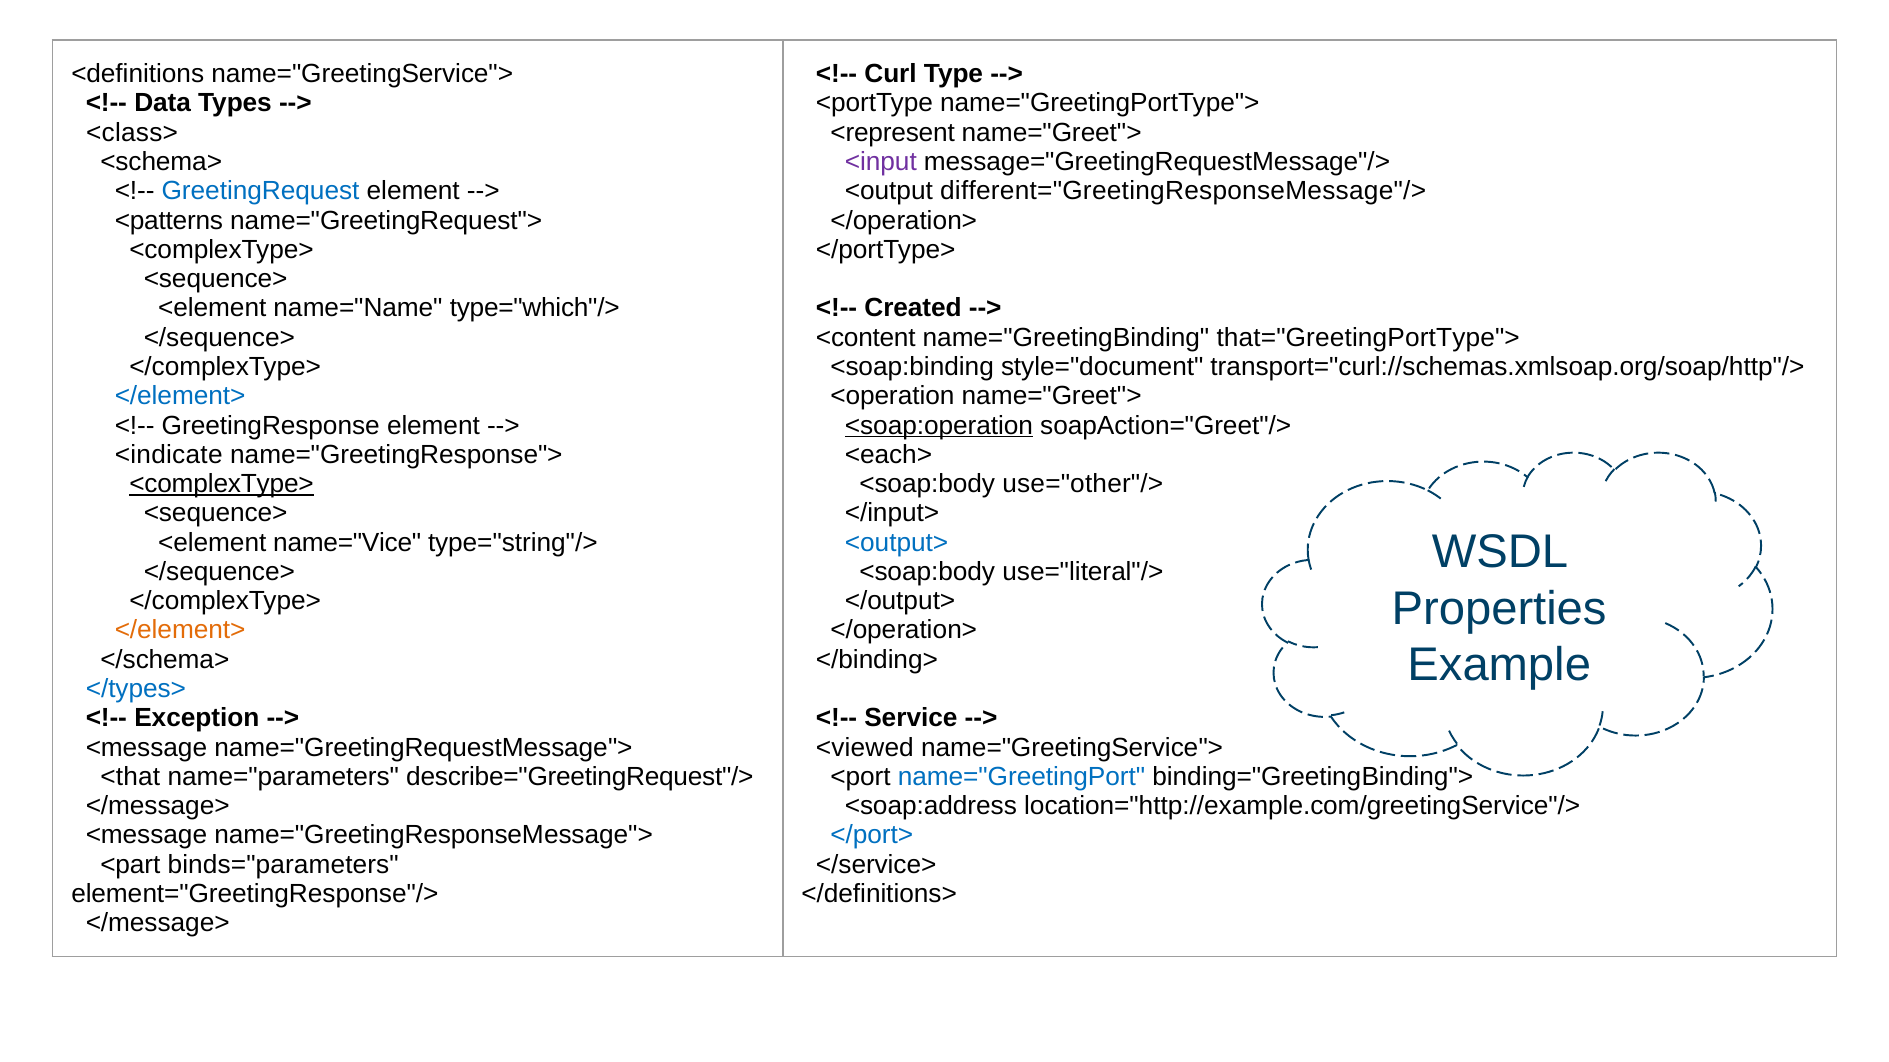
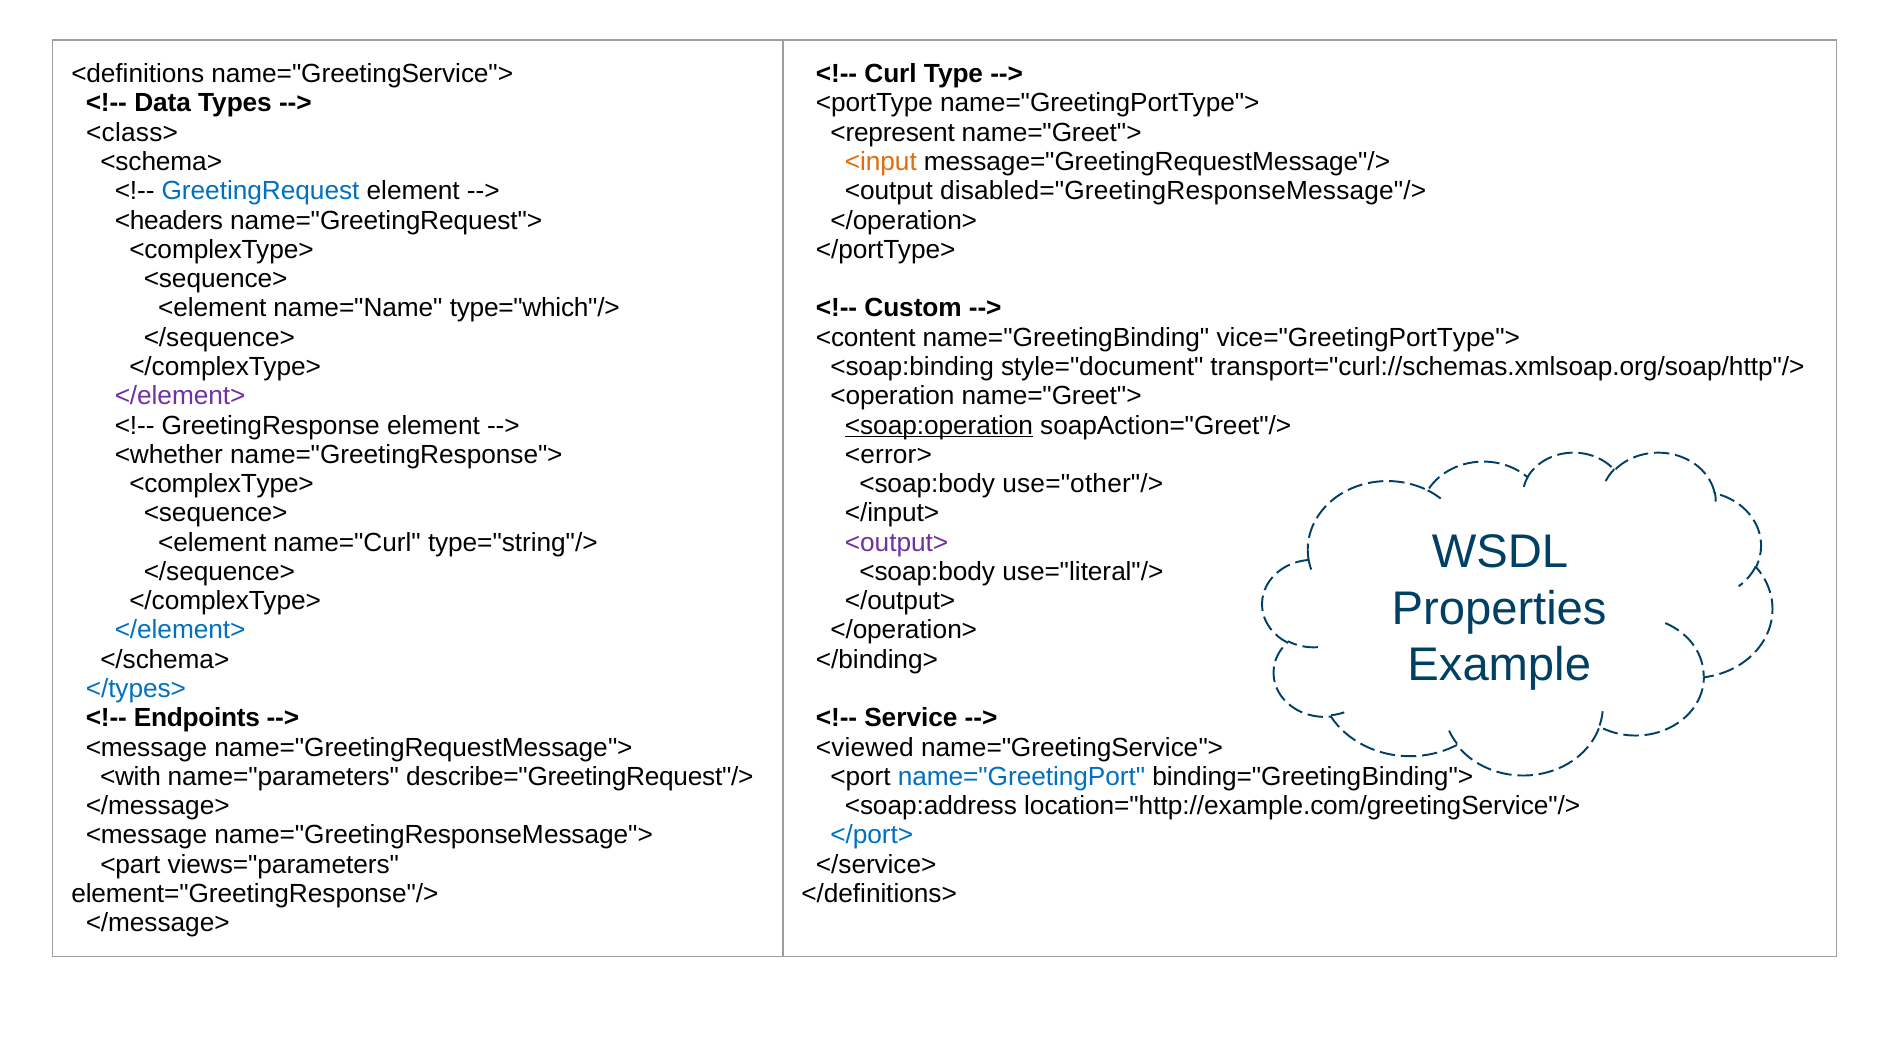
<input colour: purple -> orange
different="GreetingResponseMessage"/>: different="GreetingResponseMessage"/> -> disabled="GreetingResponseMessage"/>
<patterns: <patterns -> <headers
Created: Created -> Custom
that="GreetingPortType">: that="GreetingPortType"> -> vice="GreetingPortType">
</element> at (180, 396) colour: blue -> purple
<indicate: <indicate -> <whether
<each>: <each> -> <error>
<complexType> at (222, 484) underline: present -> none
name="Vice: name="Vice -> name="Curl
<output> colour: blue -> purple
</element> at (180, 631) colour: orange -> blue
Exception: Exception -> Endpoints
<that: <that -> <with
binds="parameters: binds="parameters -> views="parameters
